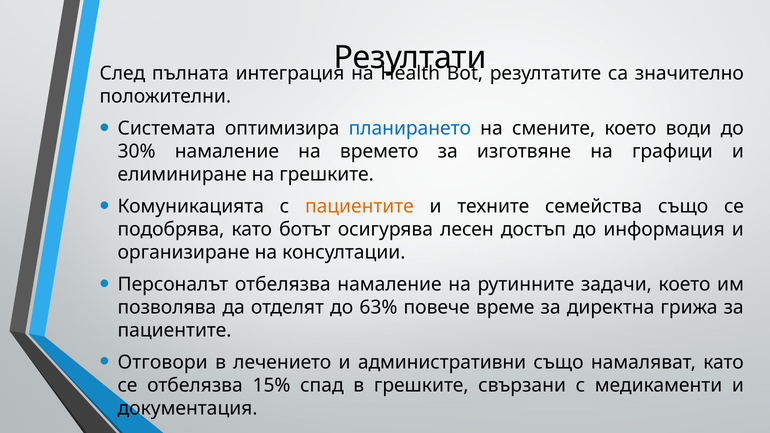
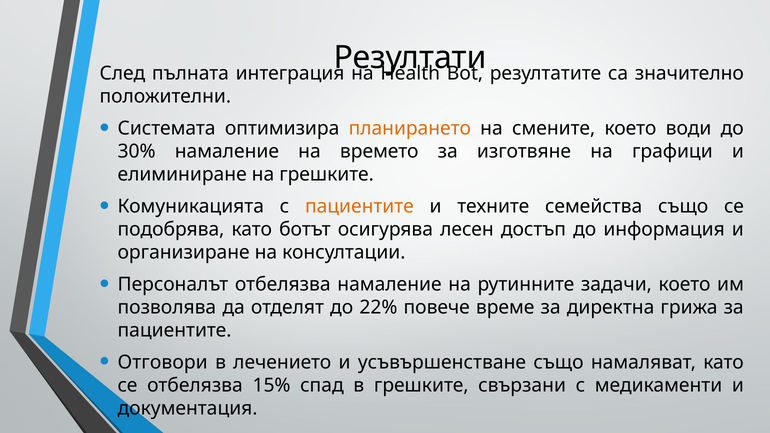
планирането colour: blue -> orange
63%: 63% -> 22%
административни: административни -> усъвършенстване
